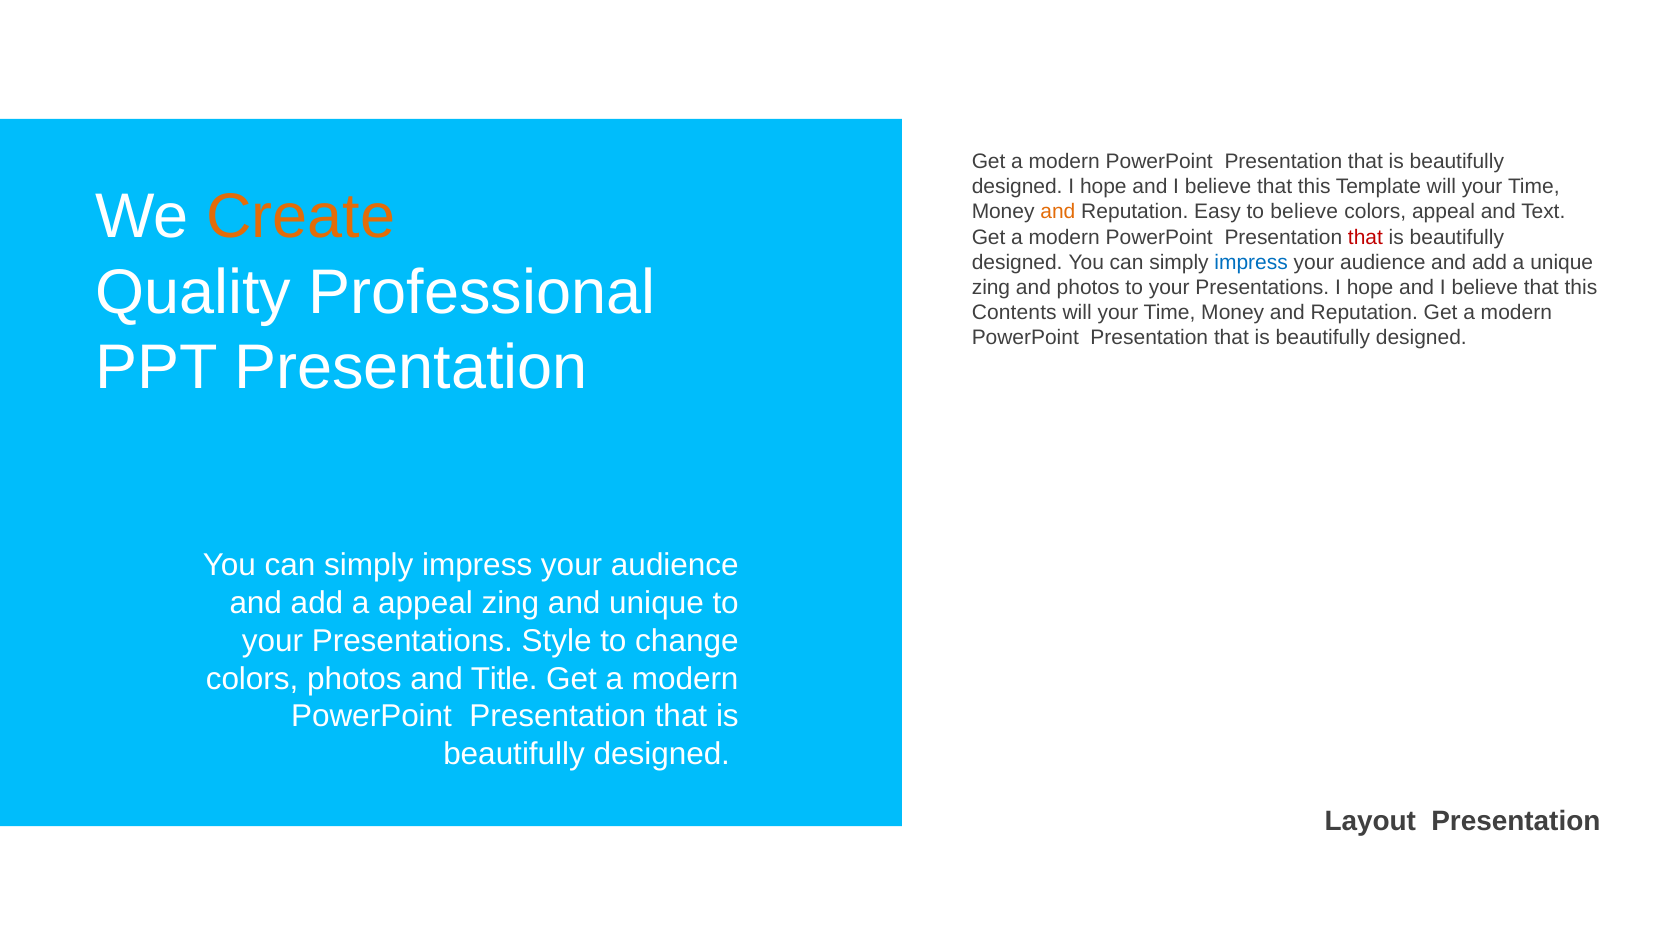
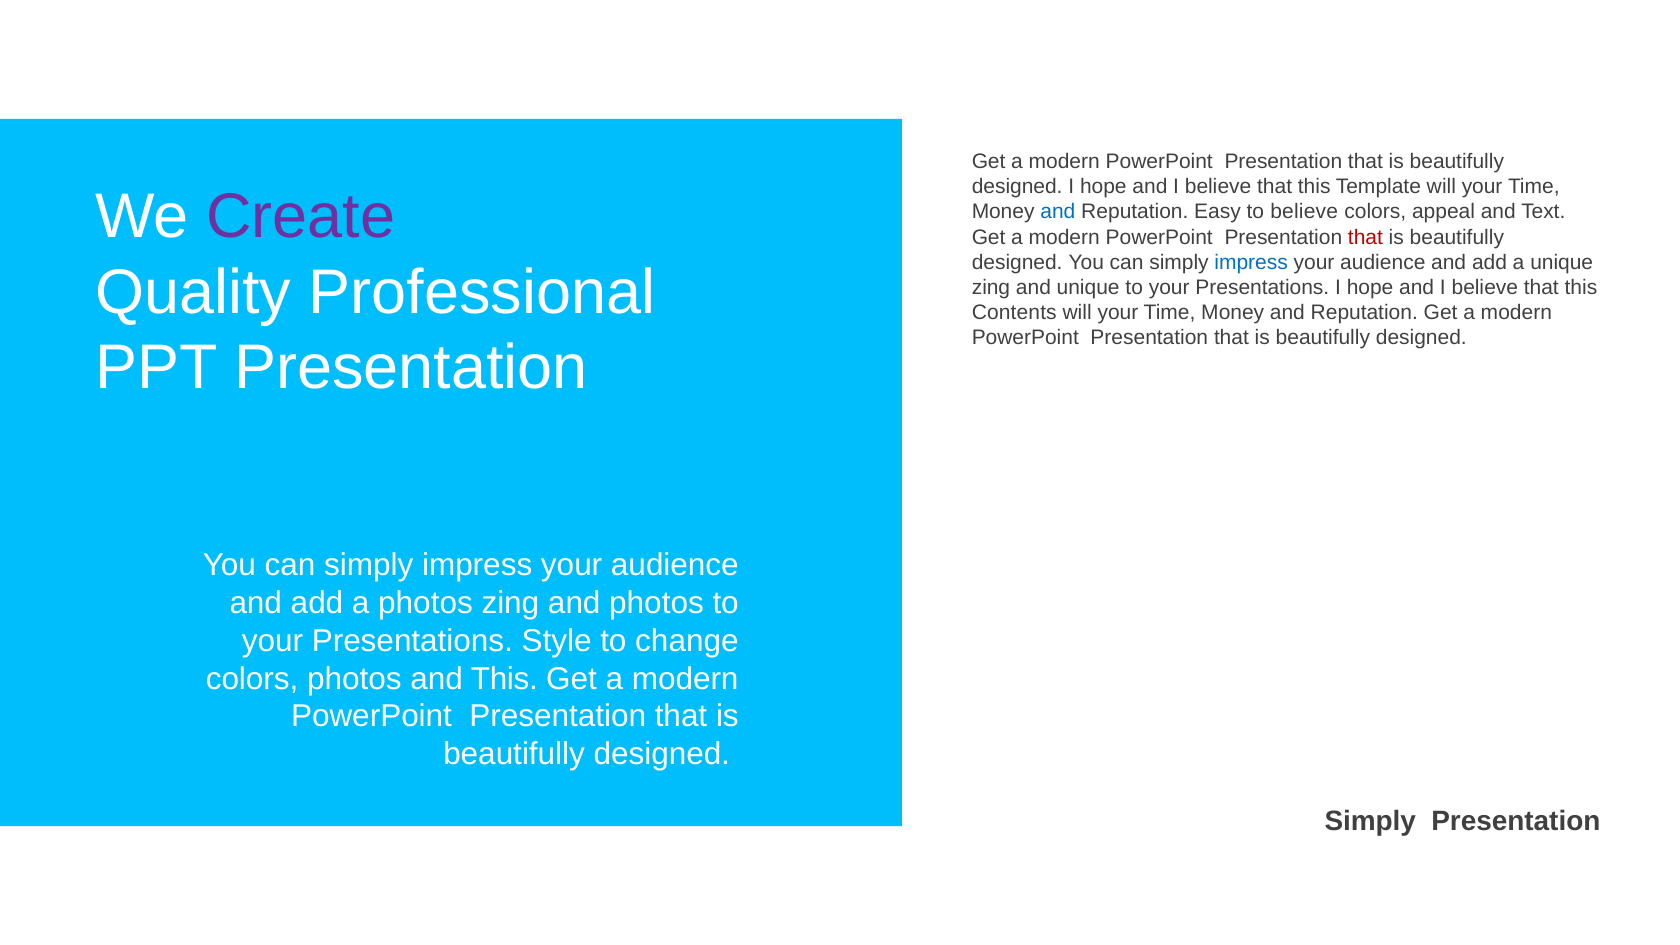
Create colour: orange -> purple
and at (1058, 212) colour: orange -> blue
and photos: photos -> unique
a appeal: appeal -> photos
and unique: unique -> photos
and Title: Title -> This
Layout at (1370, 821): Layout -> Simply
